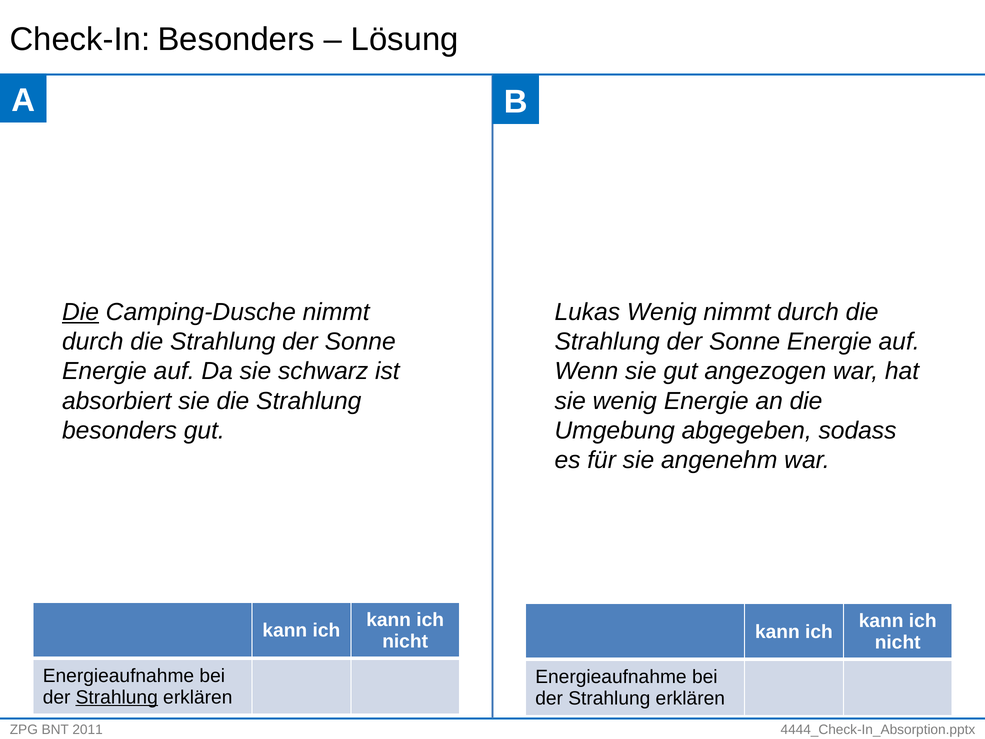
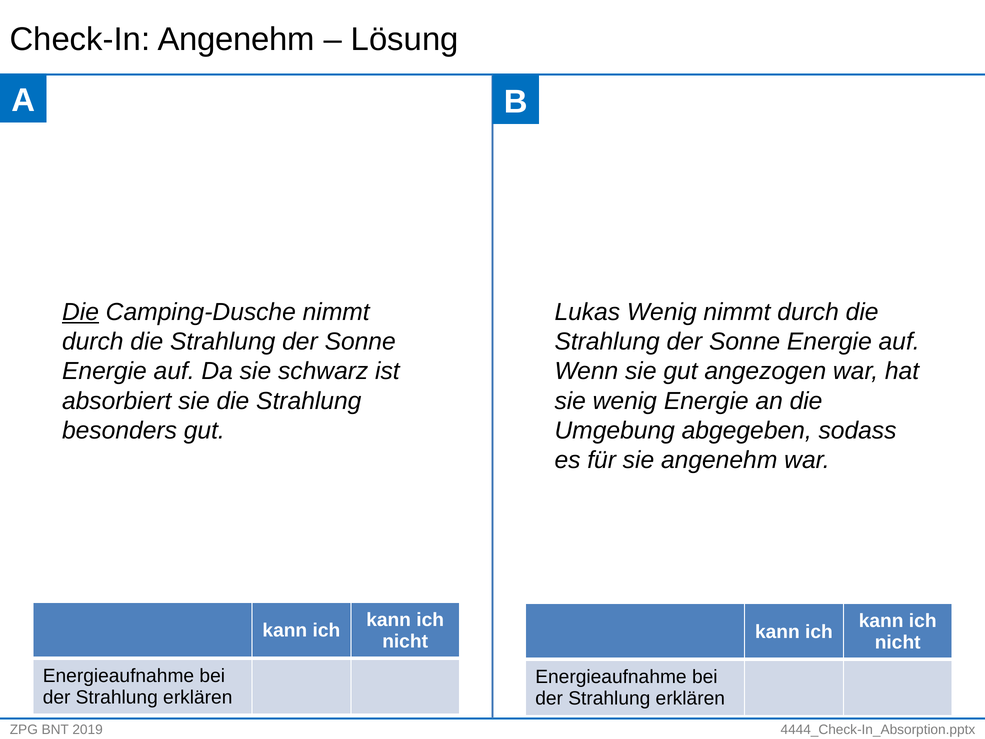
Check-In Besonders: Besonders -> Angenehm
Strahlung at (117, 697) underline: present -> none
2011: 2011 -> 2019
